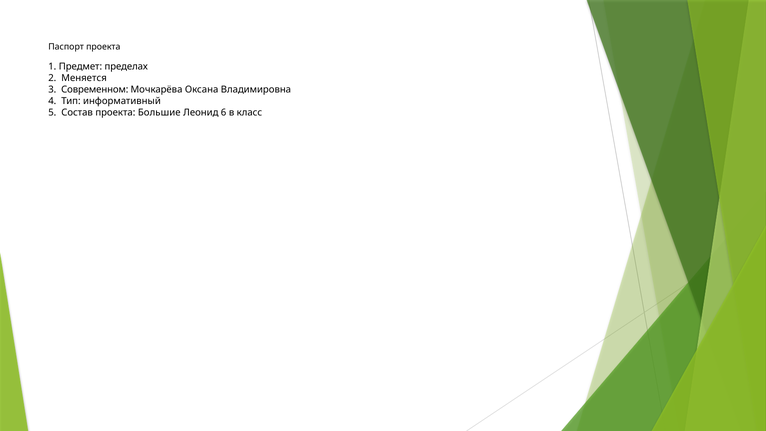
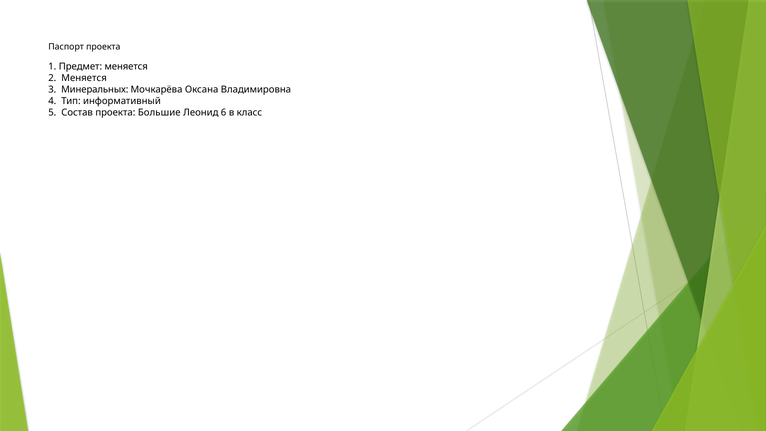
Предмет пределах: пределах -> меняется
Современном: Современном -> Минеральных
